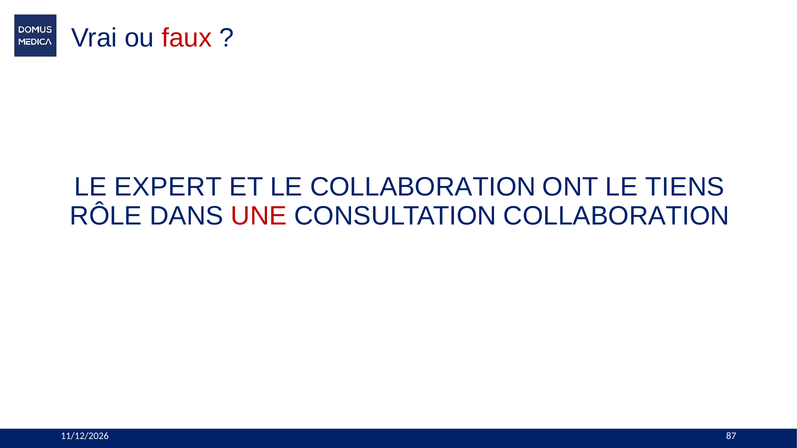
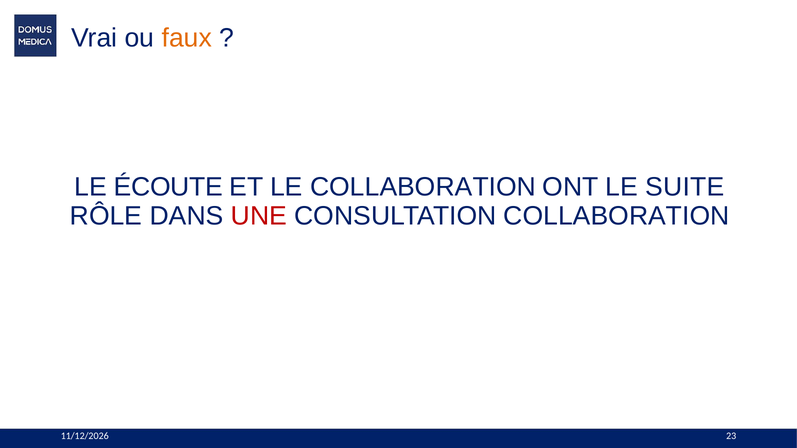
faux colour: red -> orange
EXPERT: EXPERT -> ÉCOUTE
TIENS: TIENS -> SUITE
87: 87 -> 23
